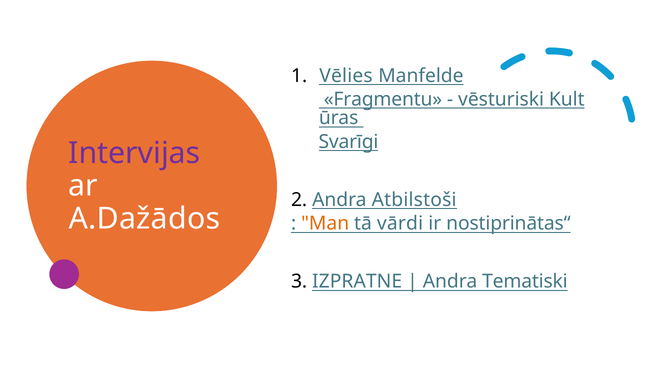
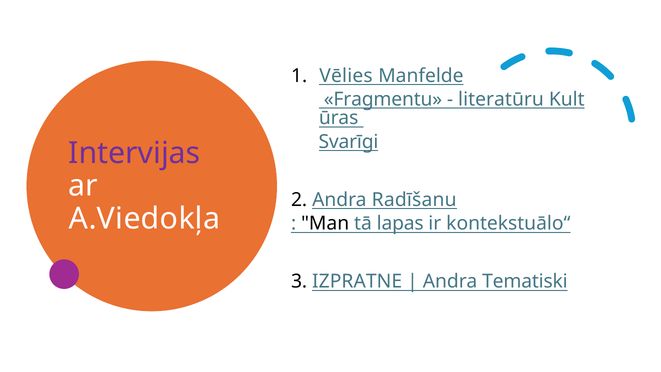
vēsturiski: vēsturiski -> literatūru
Atbilstoši: Atbilstoši -> Radīšanu
A.Dažādos: A.Dažādos -> A.Viedokļa
Man colour: orange -> black
vārdi: vārdi -> lapas
nostiprinātas“: nostiprinātas“ -> kontekstuālo“
